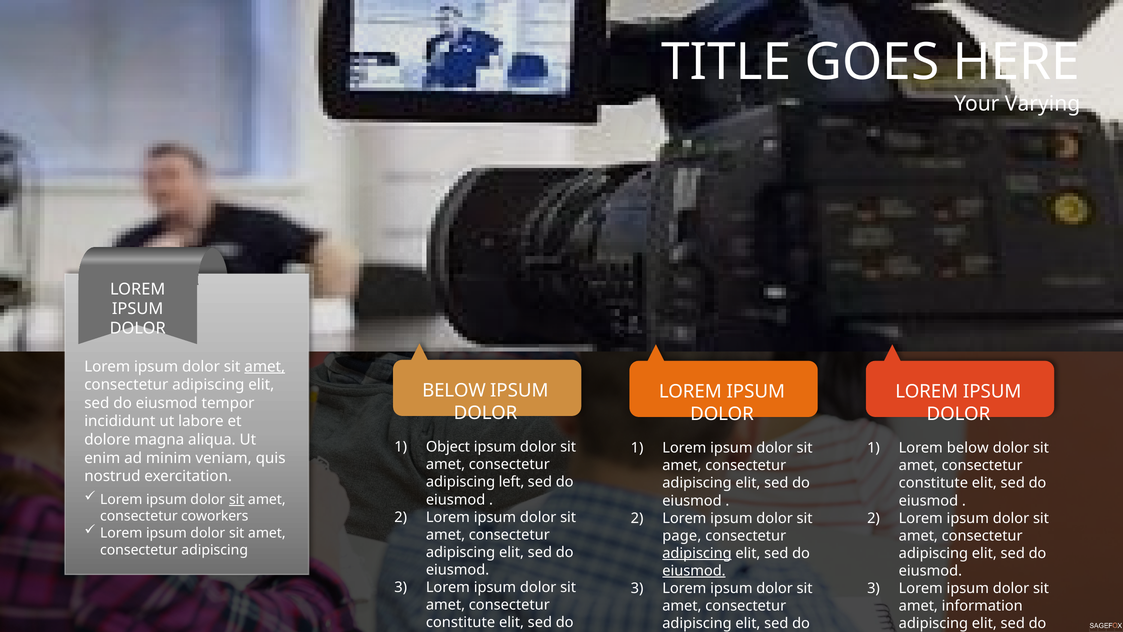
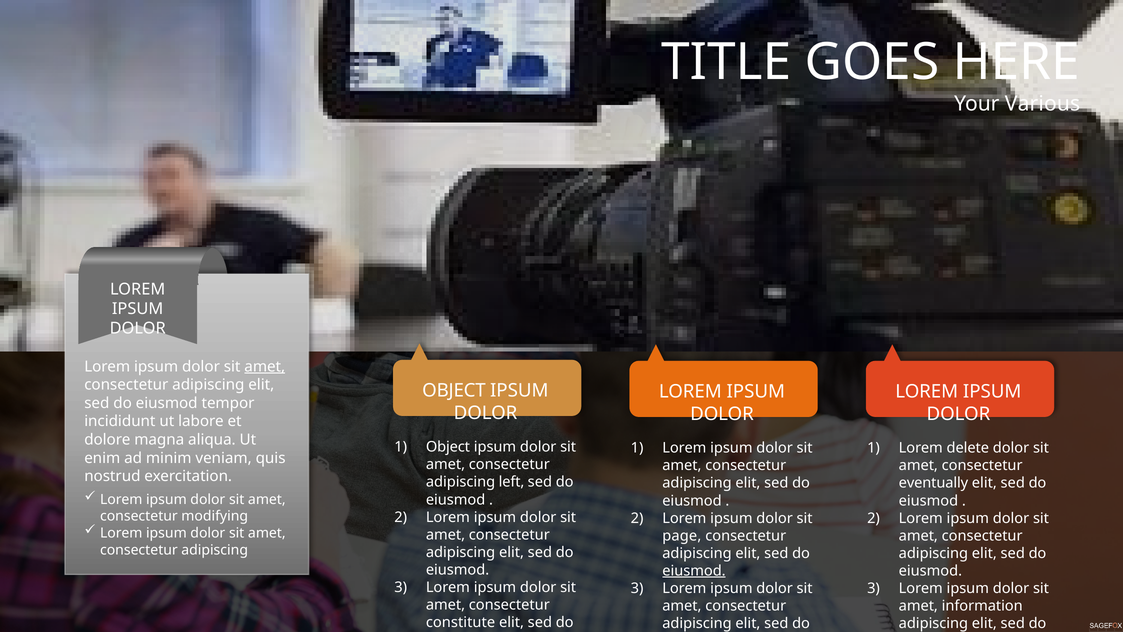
Varying: Varying -> Various
BELOW at (454, 390): BELOW -> OBJECT
Lorem below: below -> delete
constitute at (933, 483): constitute -> eventually
sit at (237, 499) underline: present -> none
coworkers: coworkers -> modifying
adipiscing at (697, 553) underline: present -> none
